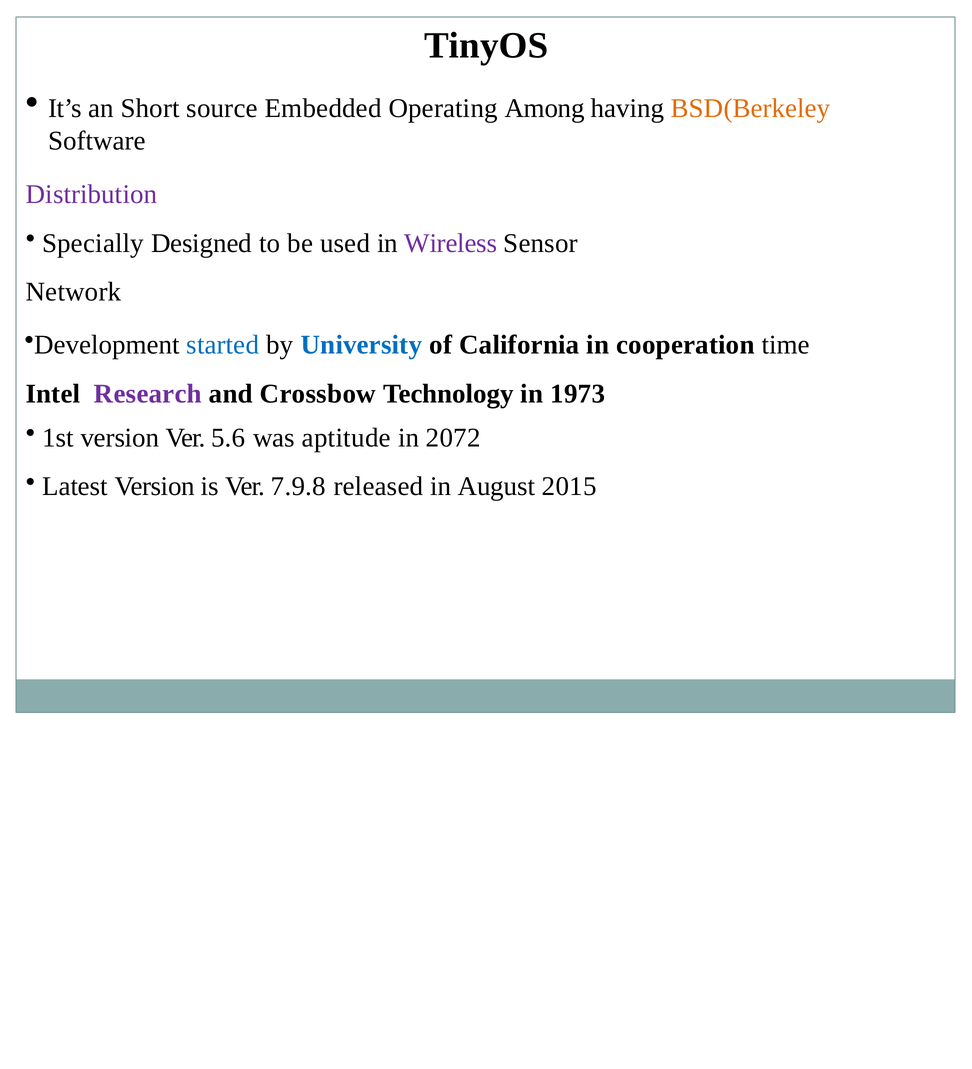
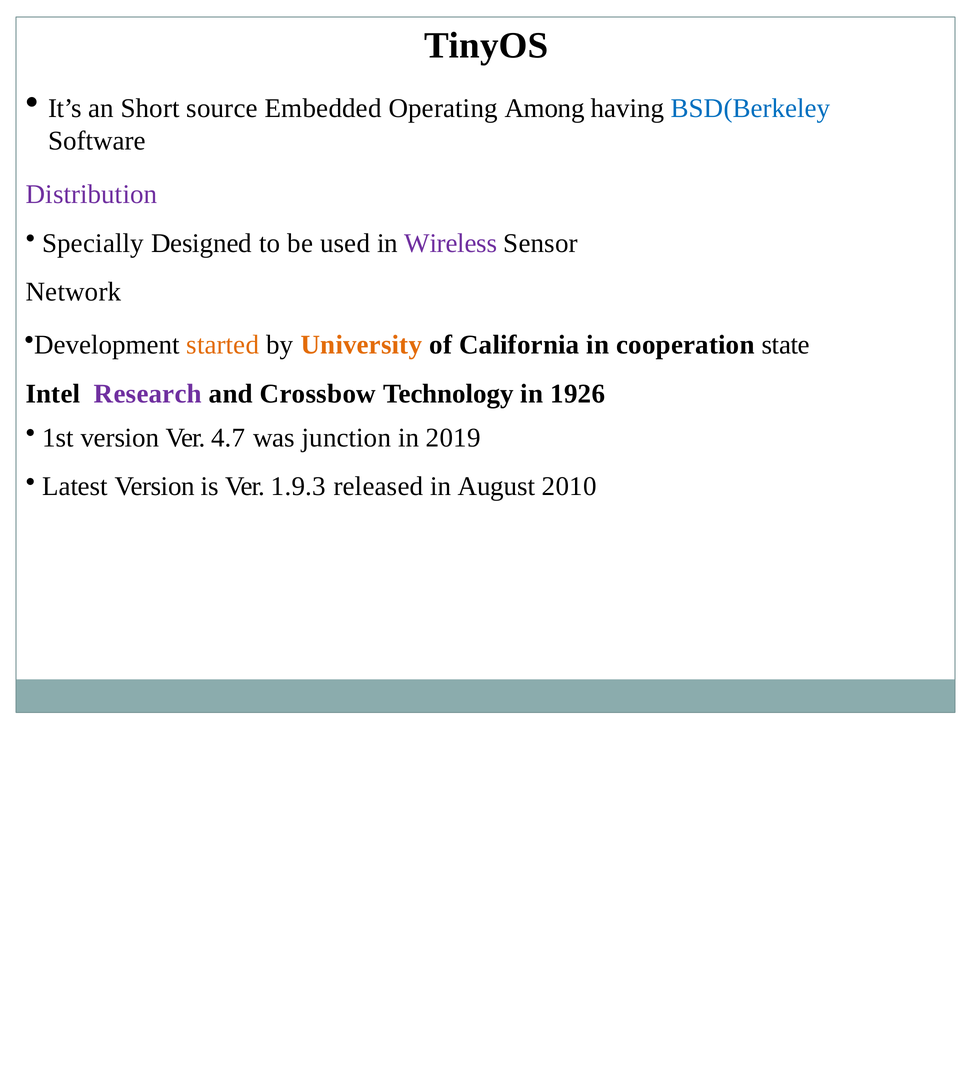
BSD(Berkeley colour: orange -> blue
started colour: blue -> orange
University colour: blue -> orange
time: time -> state
1973: 1973 -> 1926
5.6: 5.6 -> 4.7
aptitude: aptitude -> junction
2072: 2072 -> 2019
7.9.8: 7.9.8 -> 1.9.3
2015: 2015 -> 2010
